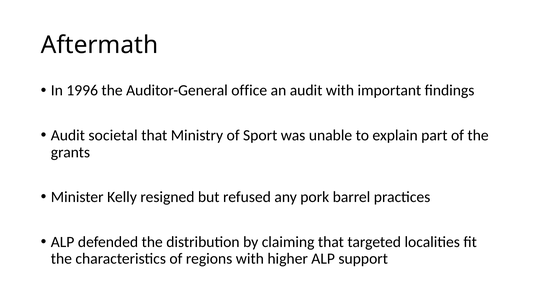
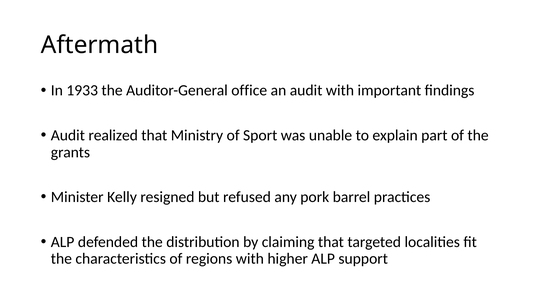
1996: 1996 -> 1933
societal: societal -> realized
